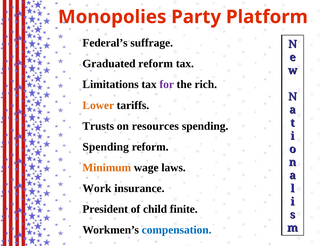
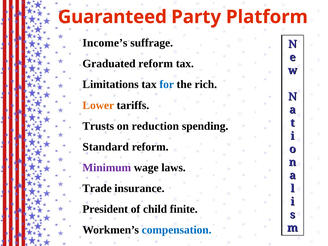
Monopolies: Monopolies -> Guaranteed
Federal’s: Federal’s -> Income’s
for colour: purple -> blue
resources: resources -> reduction
Spending at (106, 147): Spending -> Standard
Minimum colour: orange -> purple
Work: Work -> Trade
